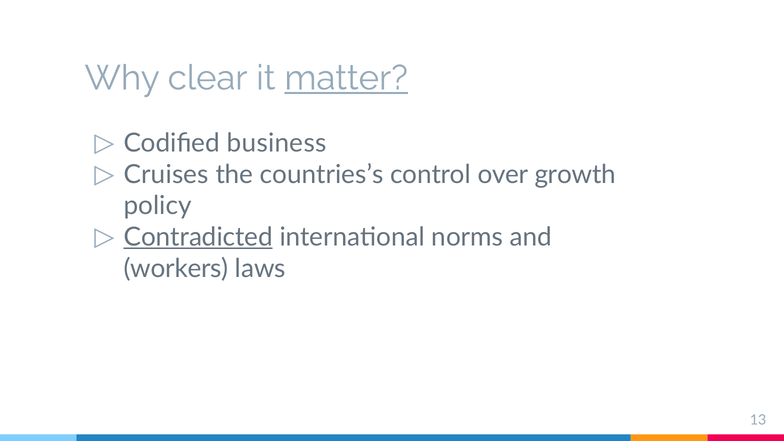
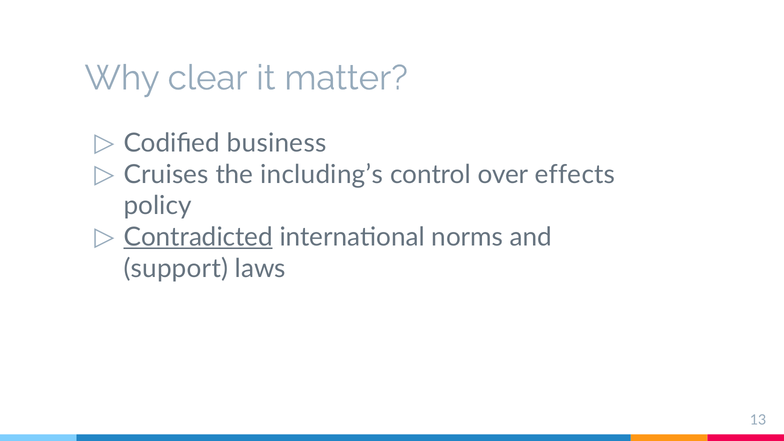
matter underline: present -> none
countries’s: countries’s -> including’s
growth: growth -> effects
workers: workers -> support
